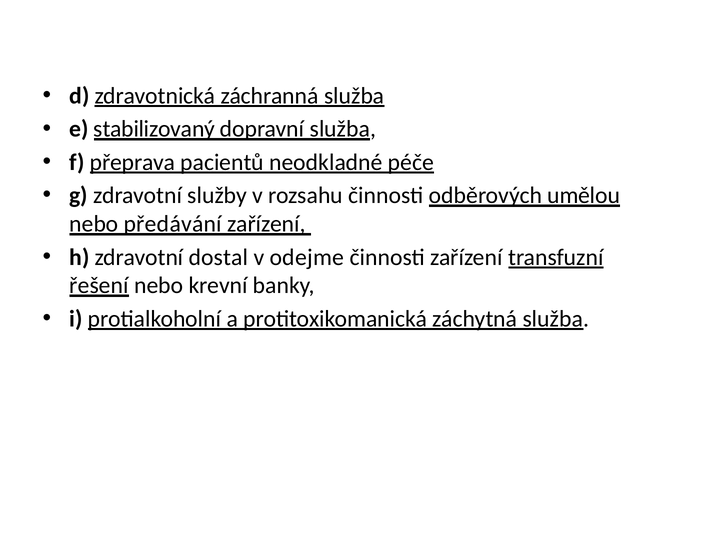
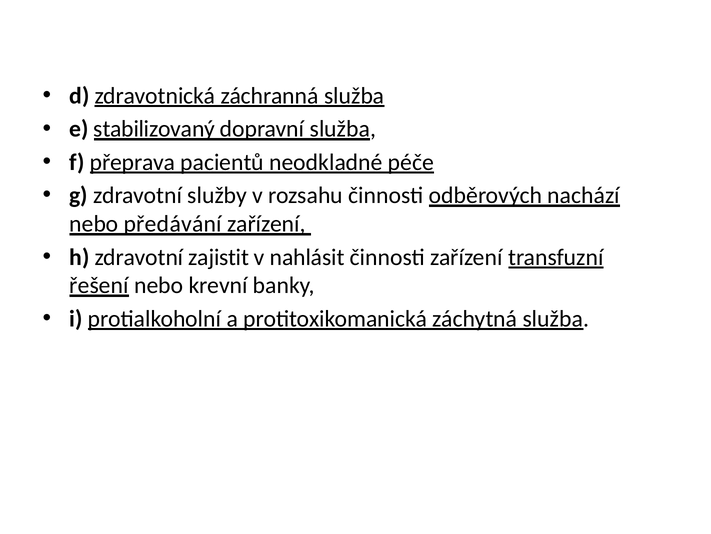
umělou: umělou -> nachází
dostal: dostal -> zajistit
odejme: odejme -> nahlásit
